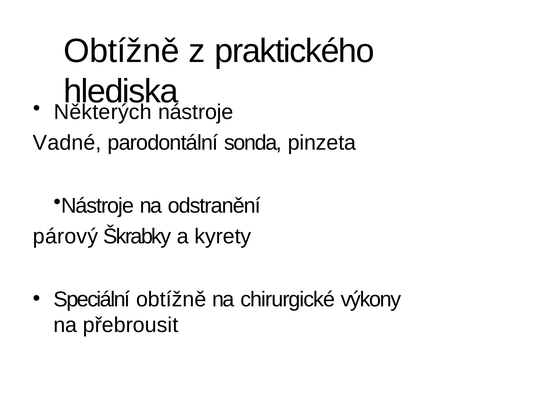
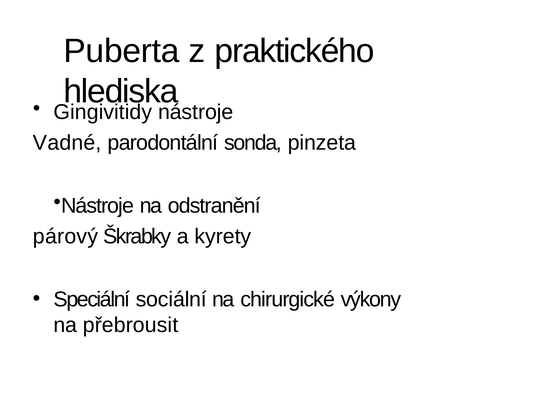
Obtížně at (122, 51): Obtížně -> Puberta
Některých: Některých -> Gingivitidy
Speciální obtížně: obtížně -> sociální
